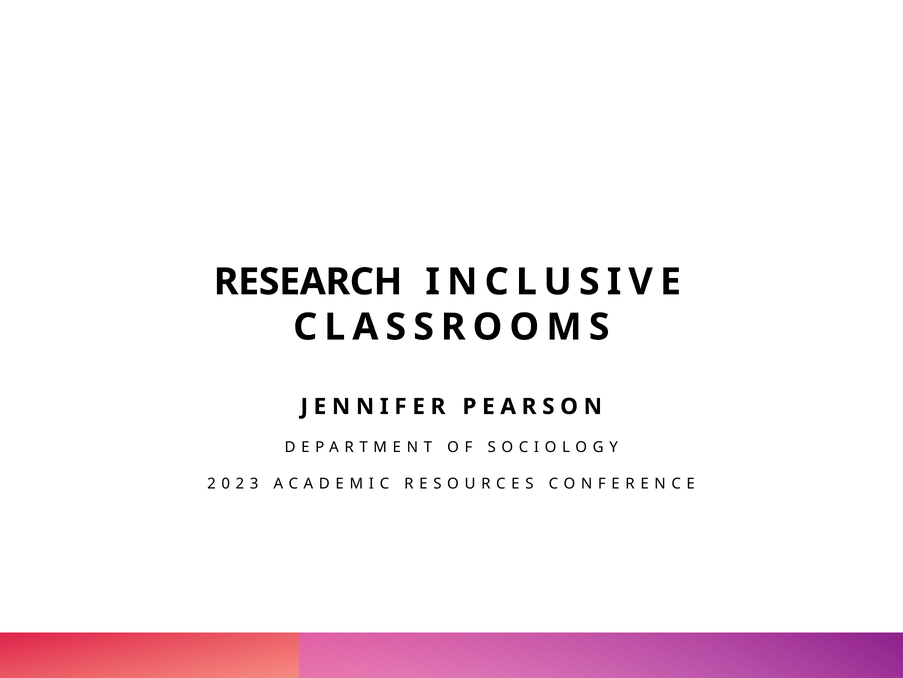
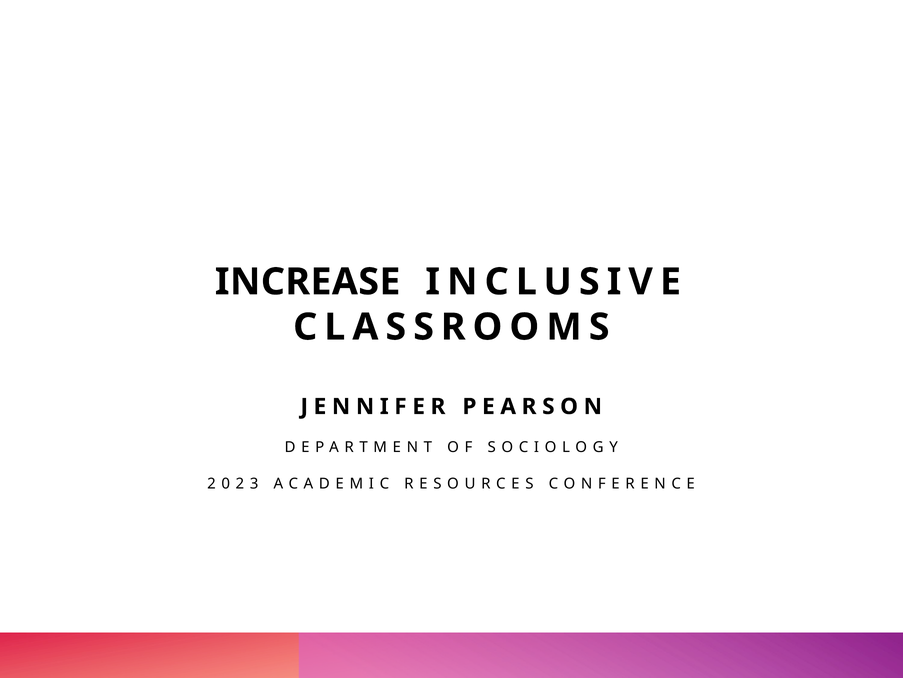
RESEARCH: RESEARCH -> INCREASE
